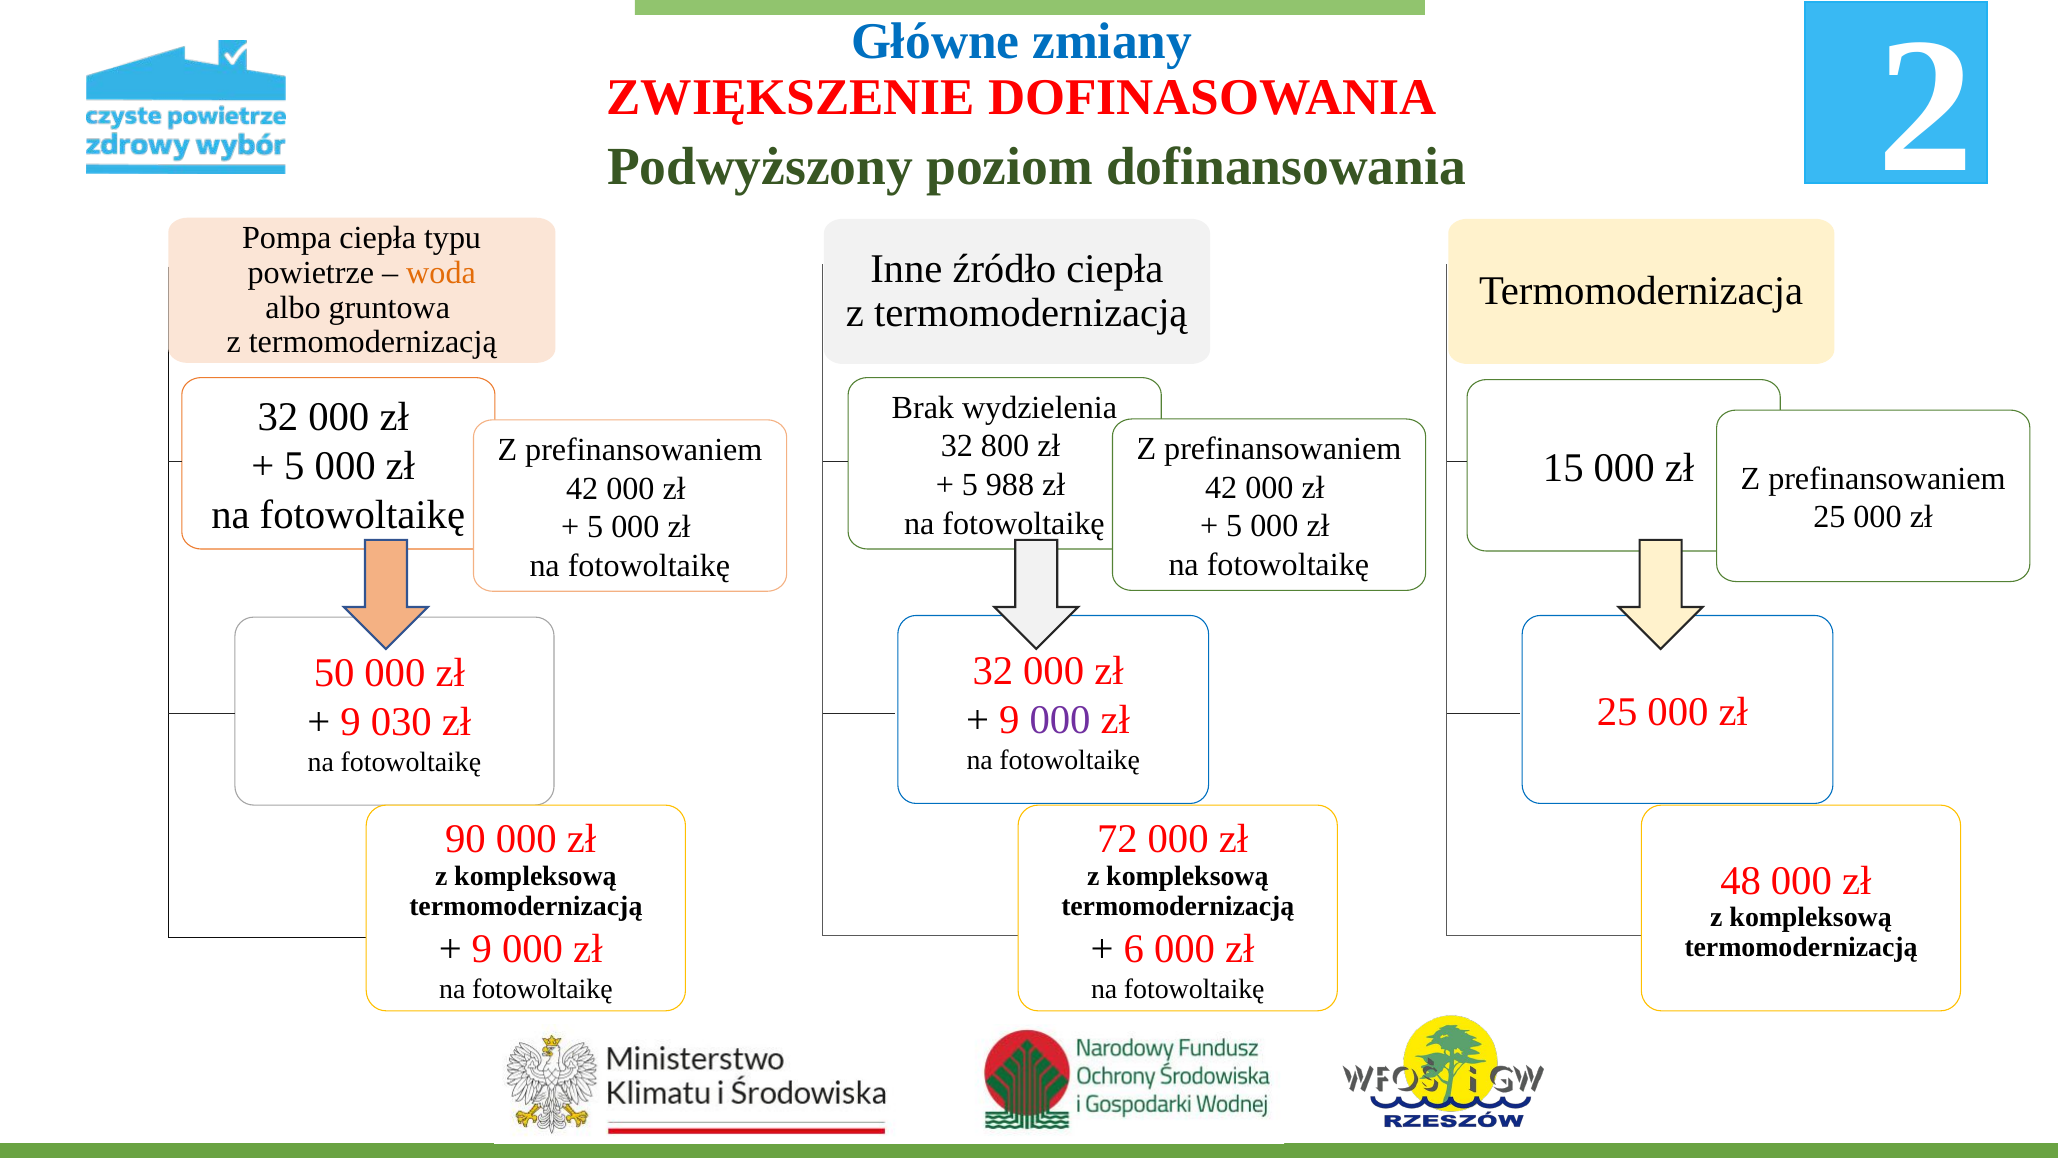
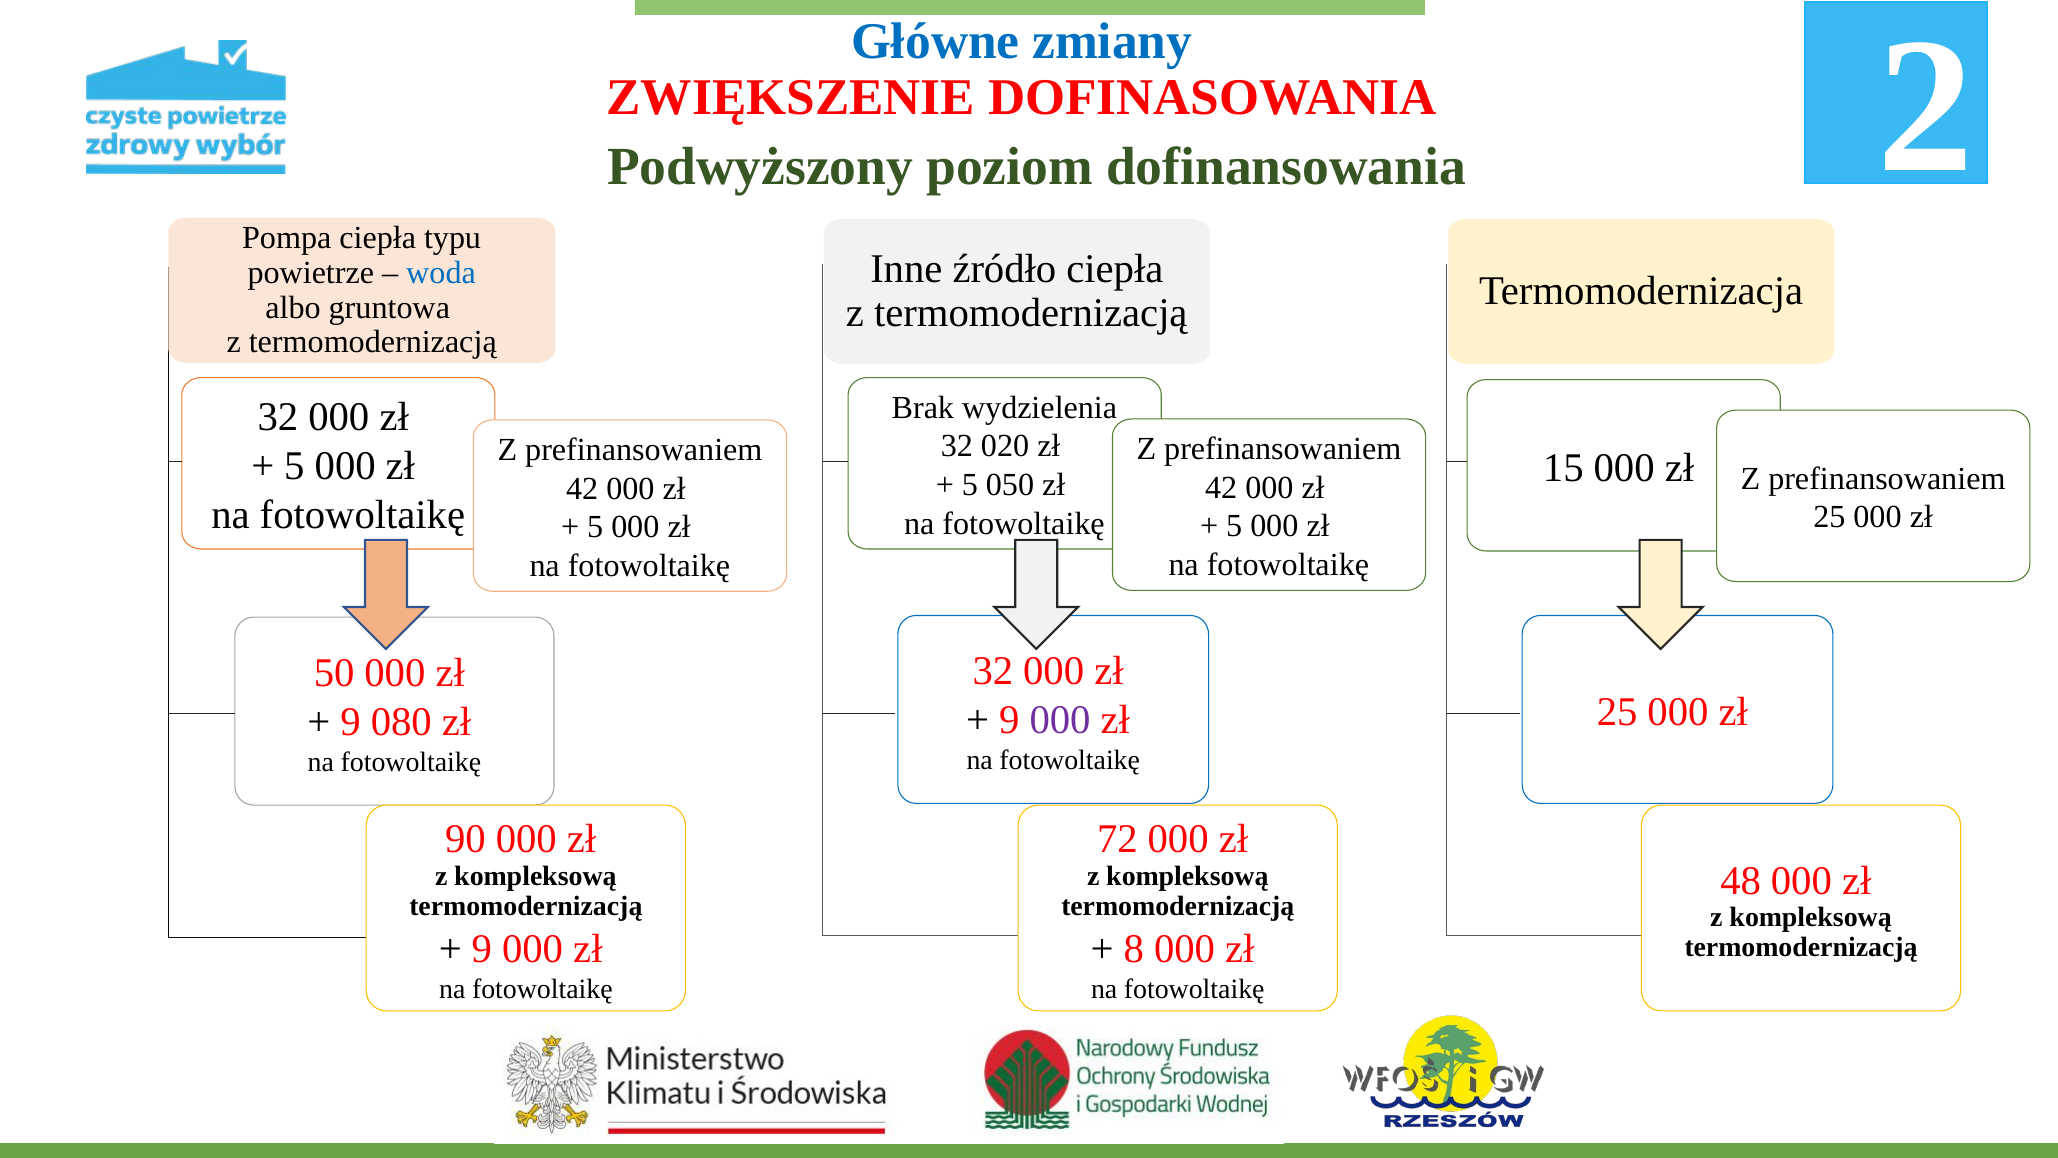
woda colour: orange -> blue
800: 800 -> 020
988: 988 -> 050
030: 030 -> 080
6: 6 -> 8
